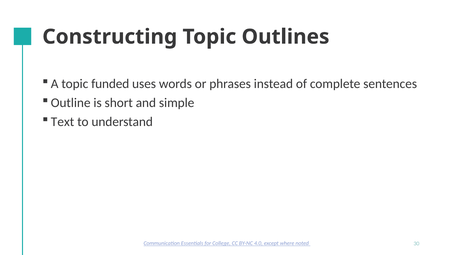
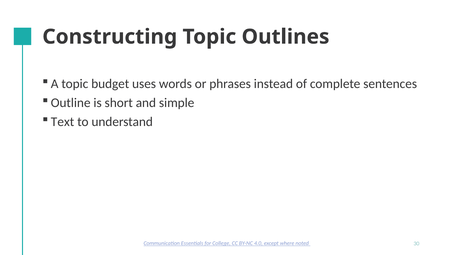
funded: funded -> budget
